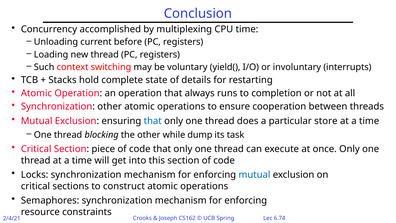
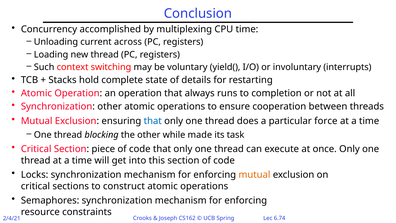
before: before -> across
store: store -> force
dump: dump -> made
mutual at (254, 175) colour: blue -> orange
